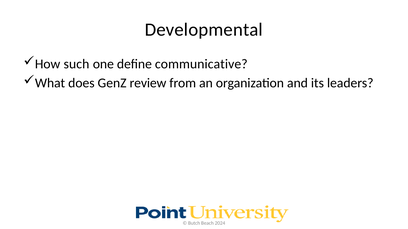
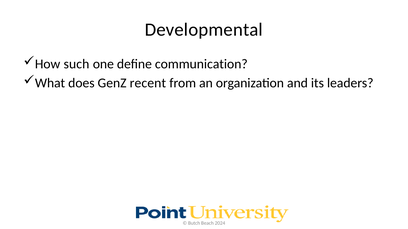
communicative: communicative -> communication
review: review -> recent
